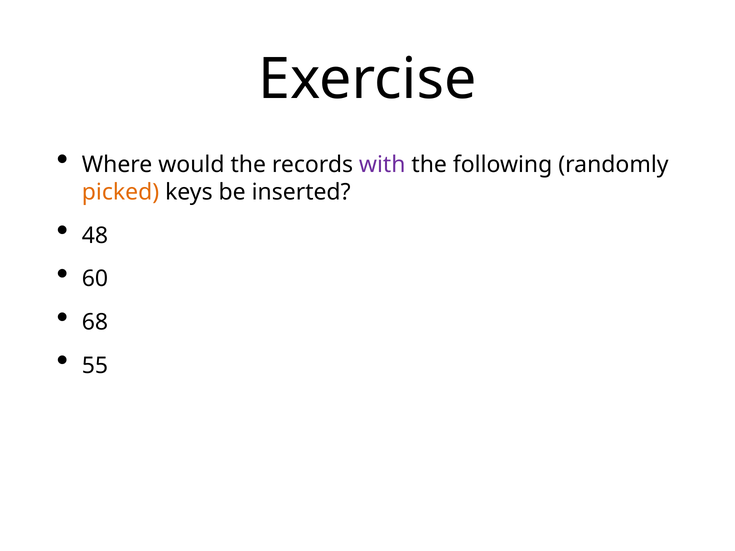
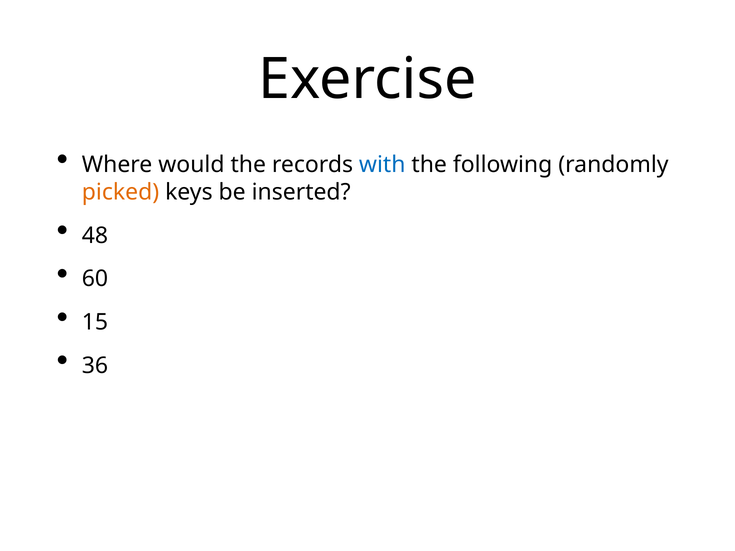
with colour: purple -> blue
68: 68 -> 15
55: 55 -> 36
